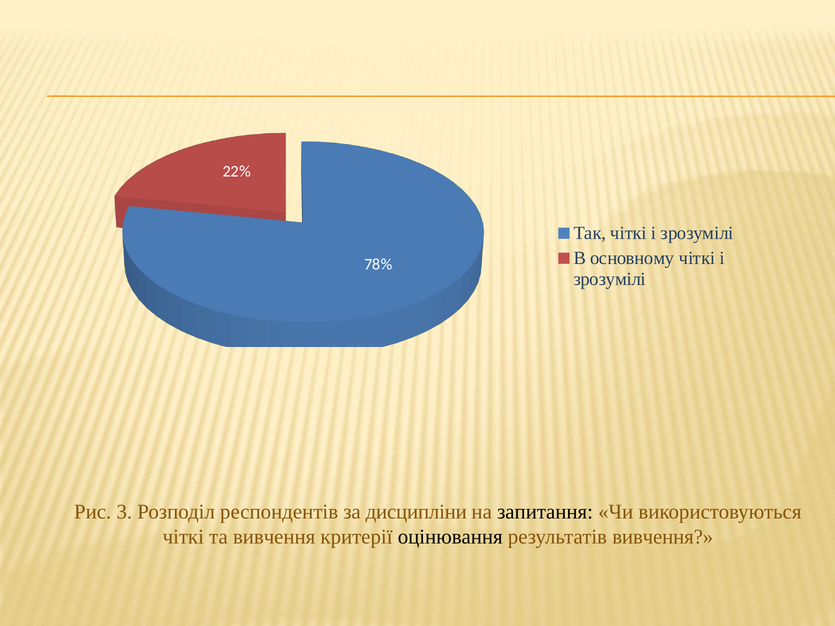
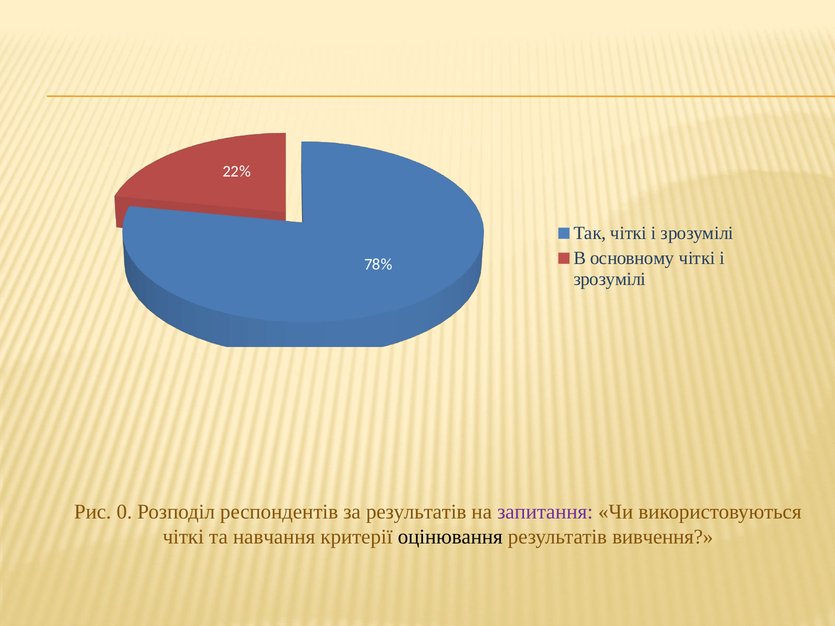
3: 3 -> 0
за дисципліни: дисципліни -> результатів
запитання colour: black -> purple
та вивчення: вивчення -> навчання
